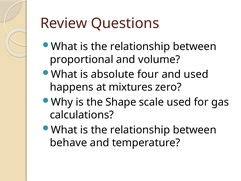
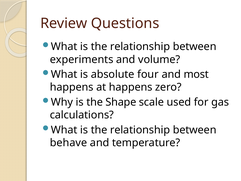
proportional: proportional -> experiments
and used: used -> most
at mixtures: mixtures -> happens
